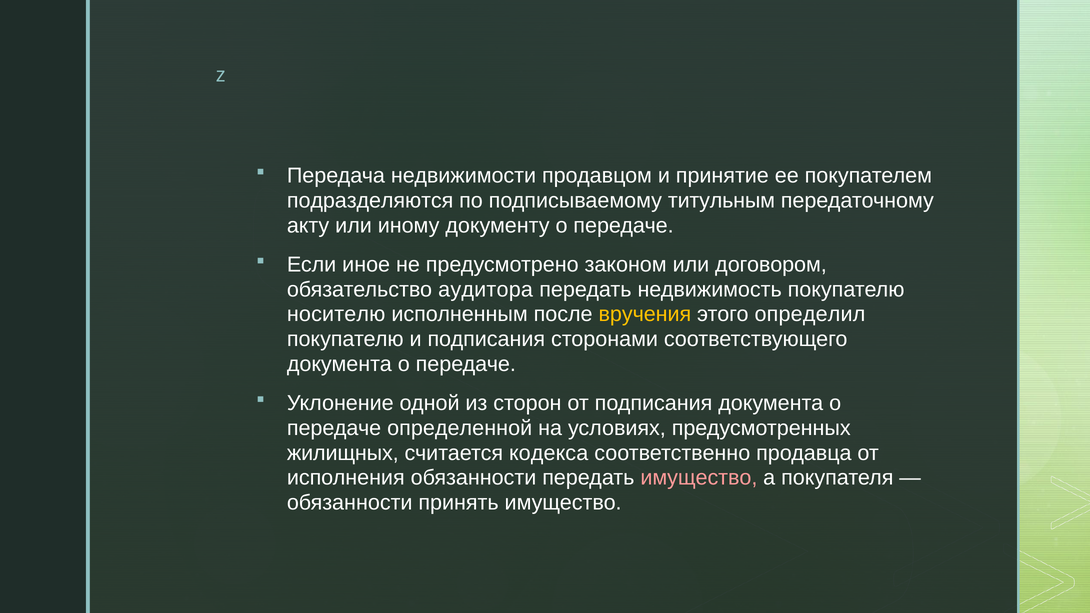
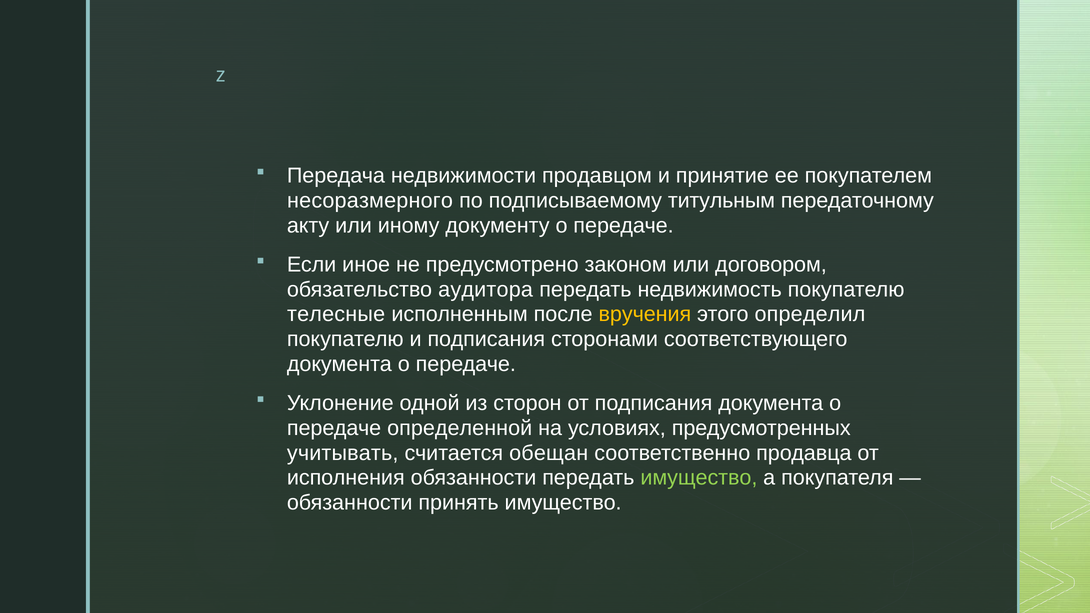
подразделяются: подразделяются -> несоразмерного
носителю: носителю -> телесные
жилищных: жилищных -> учитывать
кодекса: кодекса -> обещан
имущество at (699, 478) colour: pink -> light green
